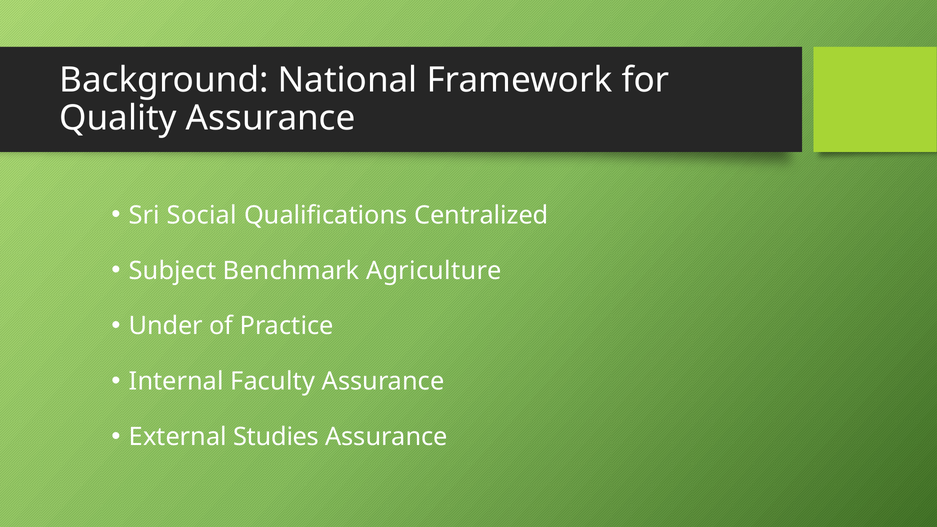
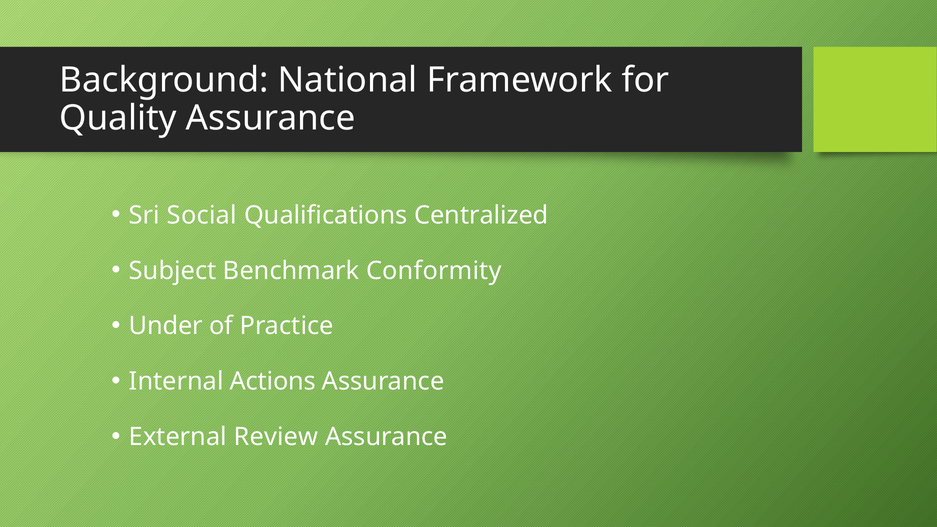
Agriculture: Agriculture -> Conformity
Faculty: Faculty -> Actions
Studies: Studies -> Review
